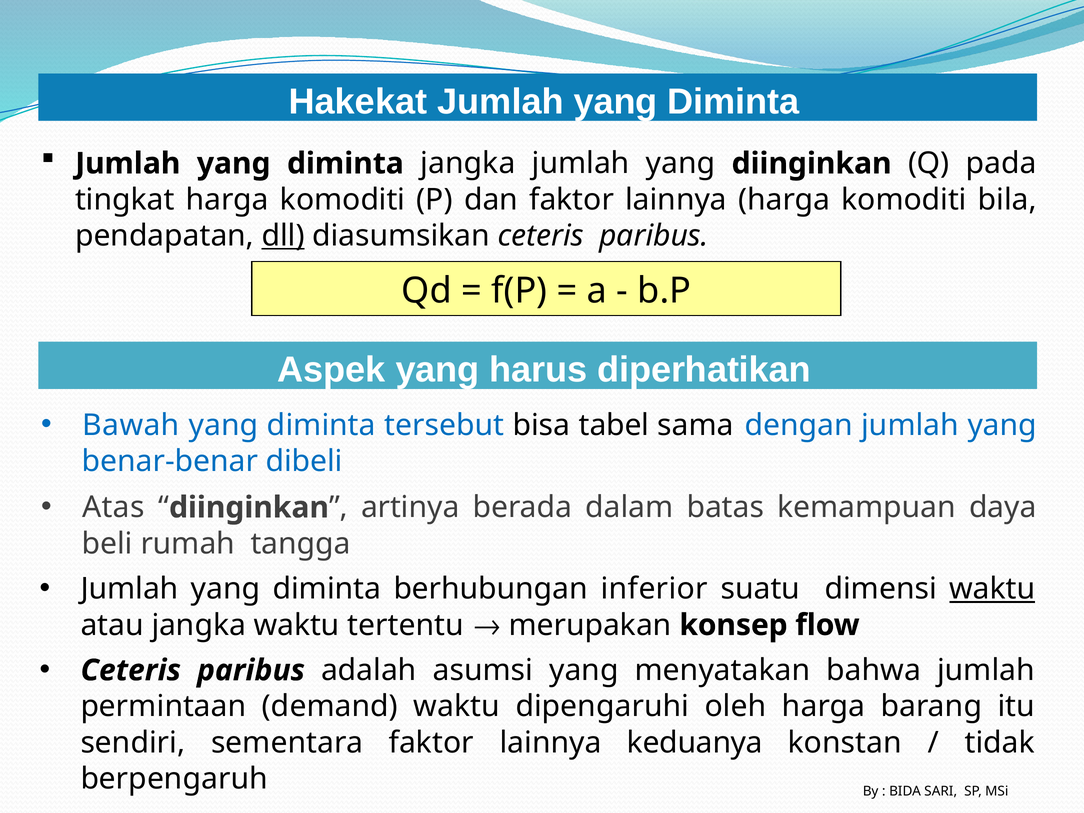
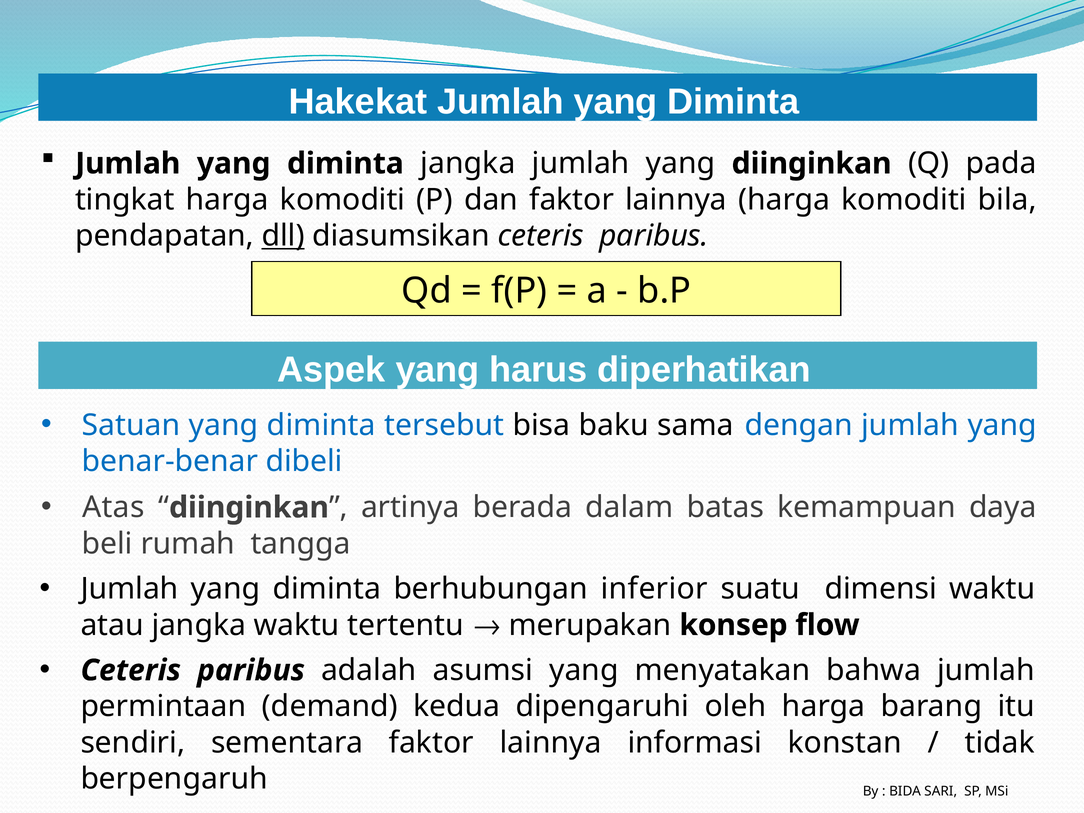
Bawah: Bawah -> Satuan
tabel: tabel -> baku
waktu at (992, 589) underline: present -> none
demand waktu: waktu -> kedua
keduanya: keduanya -> informasi
